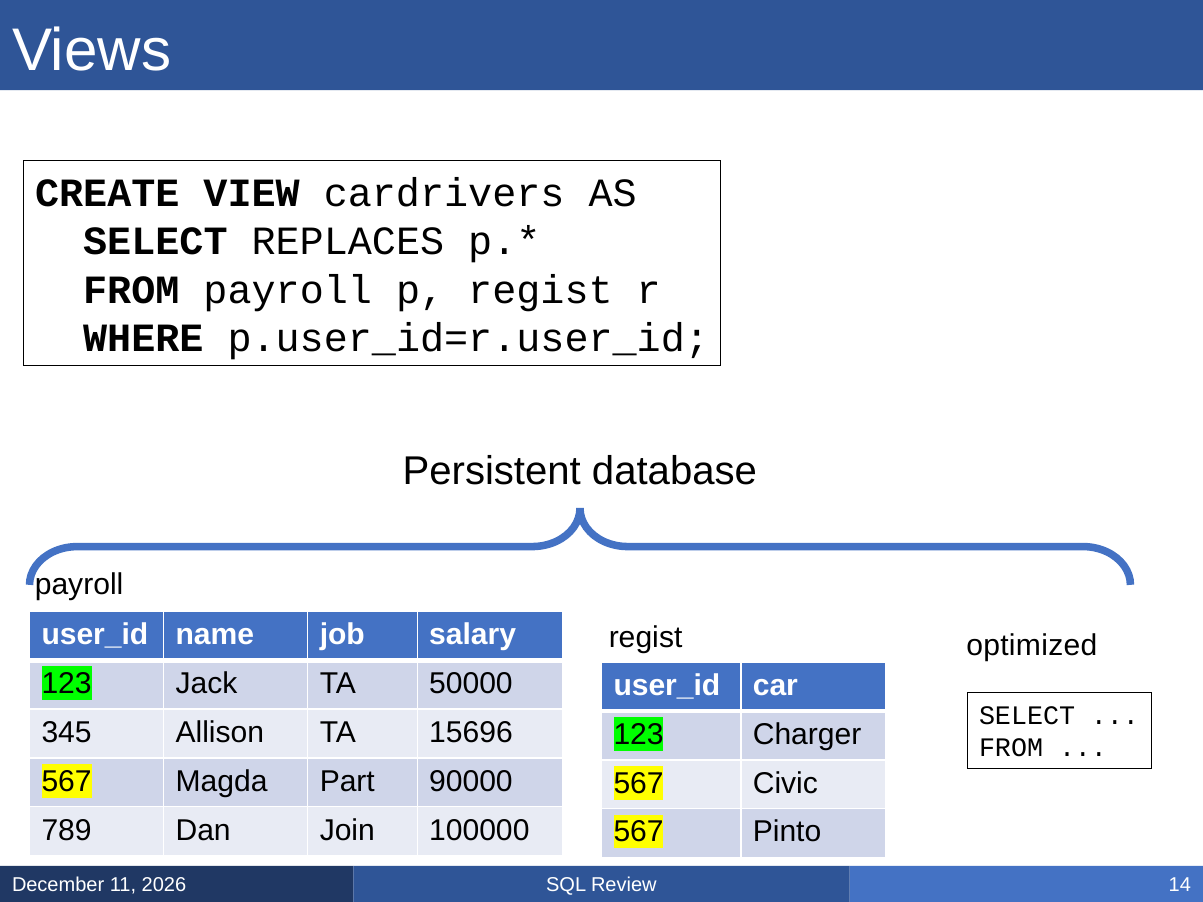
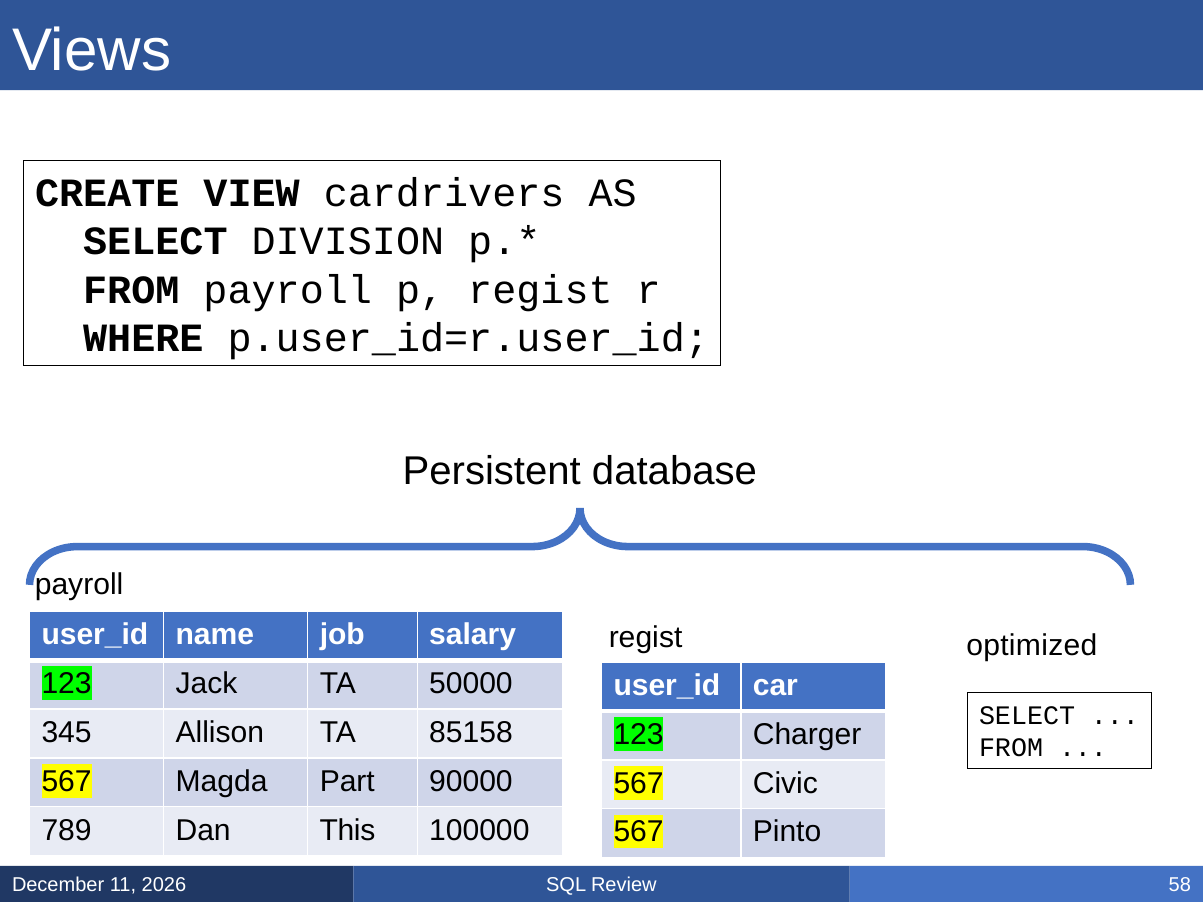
REPLACES: REPLACES -> DIVISION
15696: 15696 -> 85158
Join: Join -> This
14: 14 -> 58
